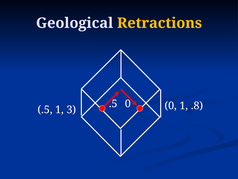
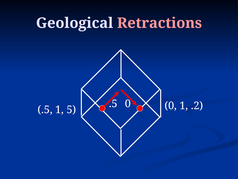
Retractions colour: yellow -> pink
3: 3 -> 5
.8: .8 -> .2
